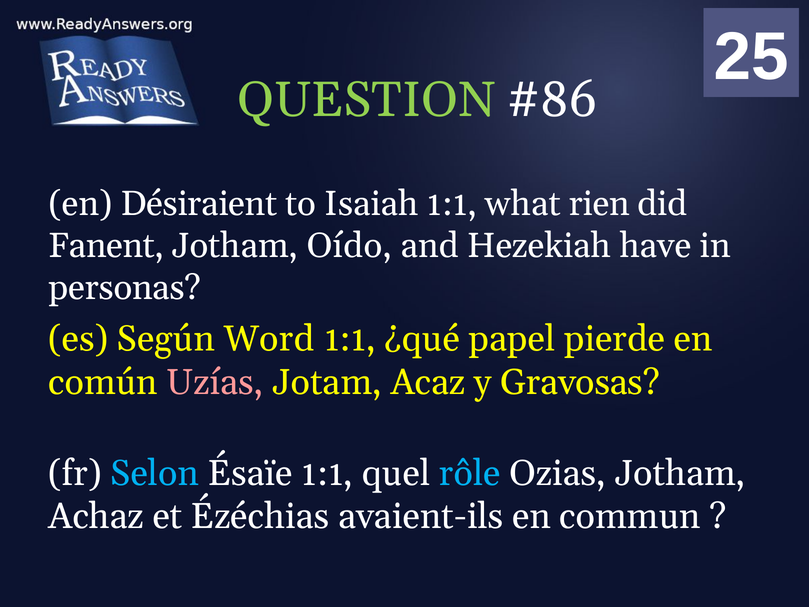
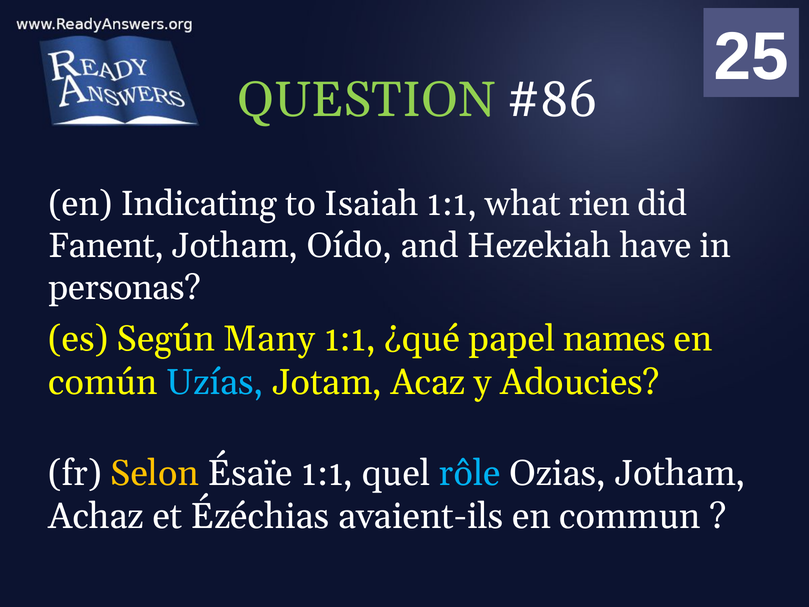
Désiraient: Désiraient -> Indicating
Word: Word -> Many
pierde: pierde -> names
Uzías colour: pink -> light blue
Gravosas: Gravosas -> Adoucies
Selon colour: light blue -> yellow
